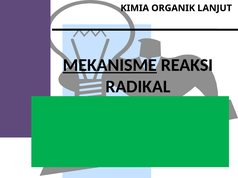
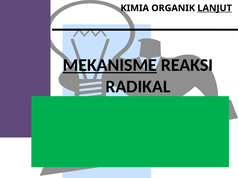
LANJUT underline: none -> present
